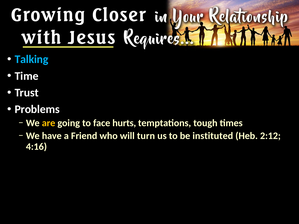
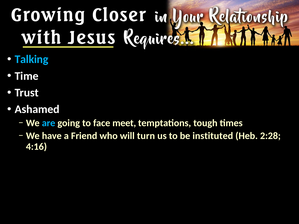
Problems: Problems -> Ashamed
are colour: yellow -> light blue
hurts: hurts -> meet
2:12: 2:12 -> 2:28
